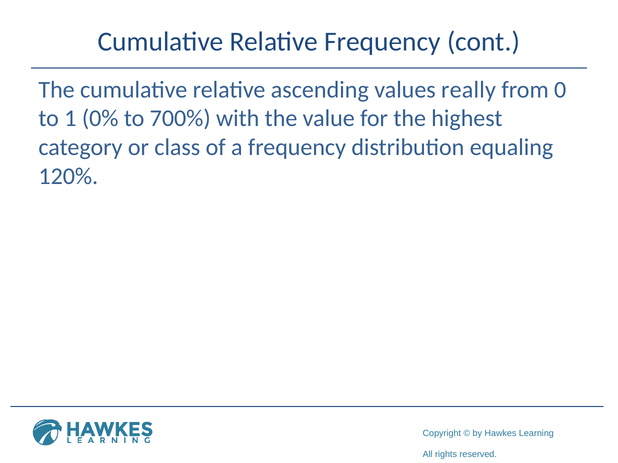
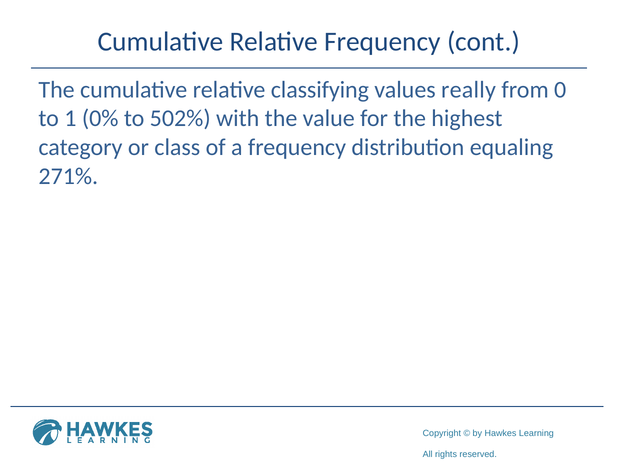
ascending: ascending -> classifying
700%: 700% -> 502%
120%: 120% -> 271%
